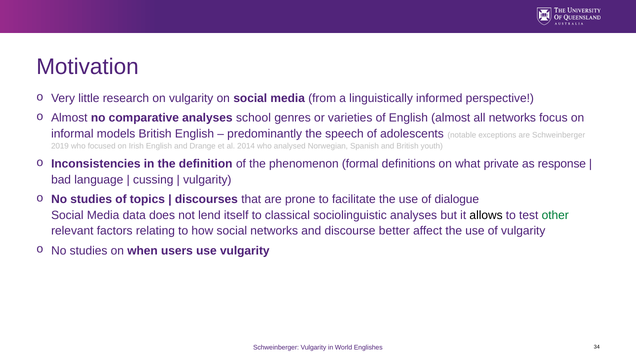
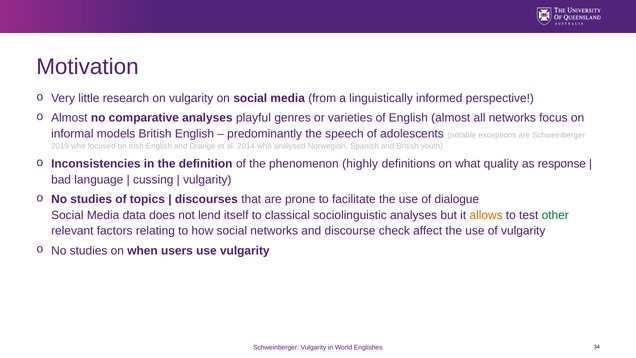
school: school -> playful
formal: formal -> highly
private: private -> quality
allows colour: black -> orange
better: better -> check
